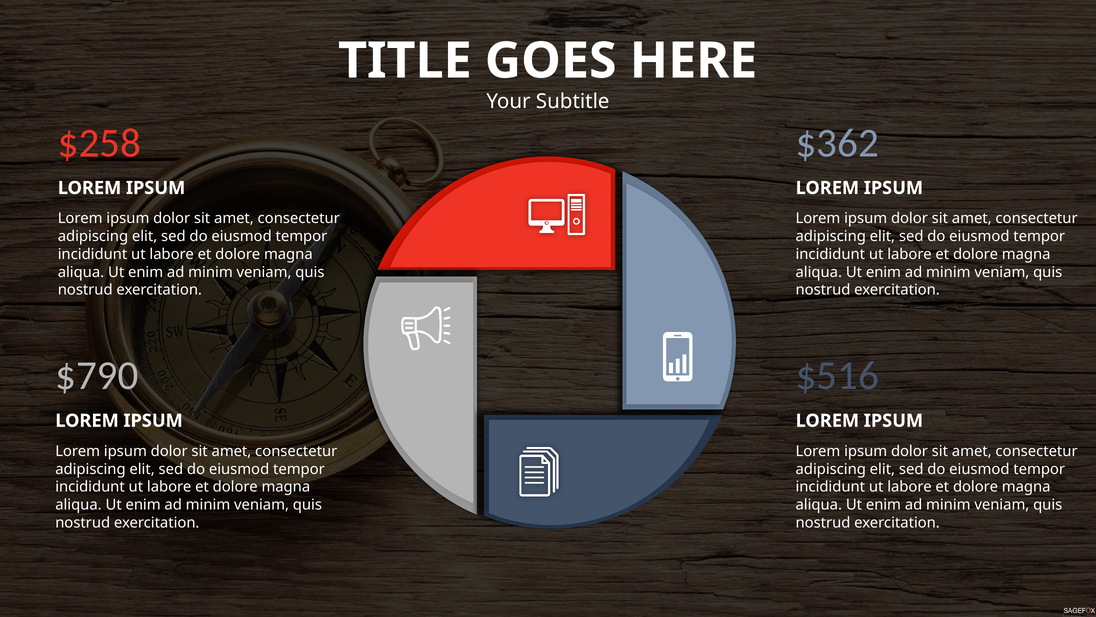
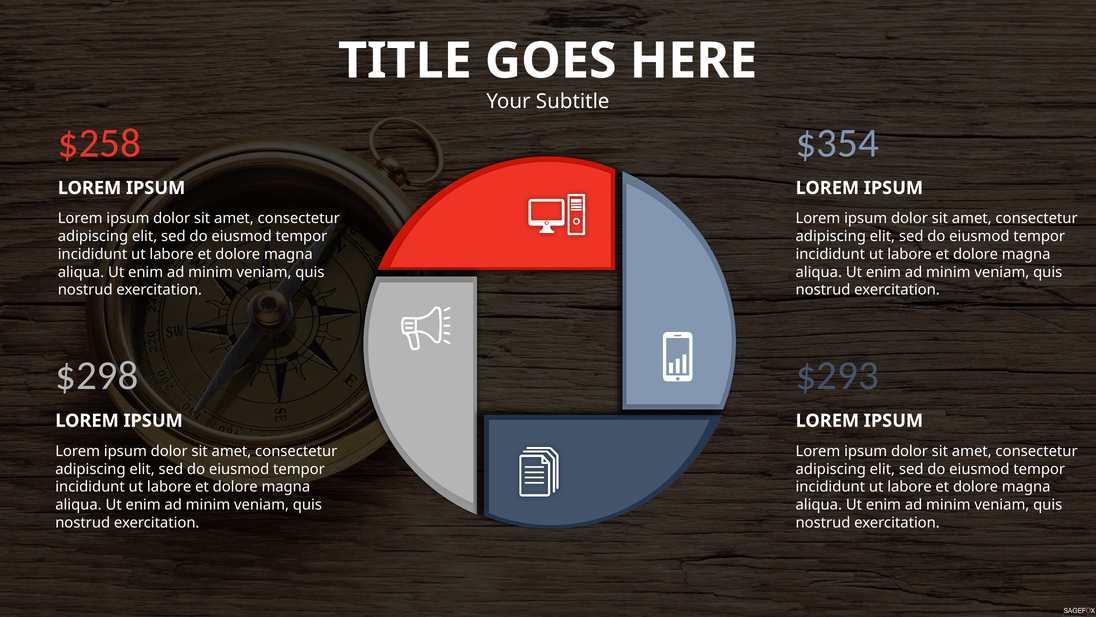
$362: $362 -> $354
$790: $790 -> $298
$516: $516 -> $293
